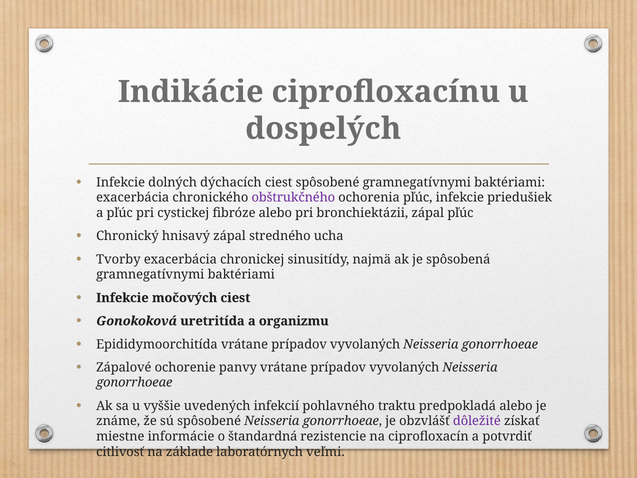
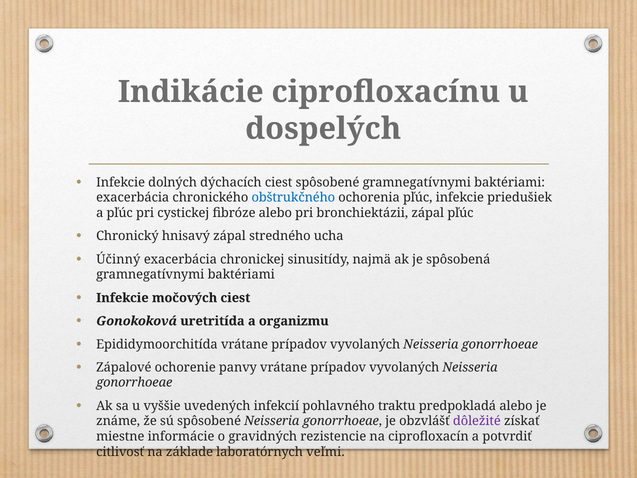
obštrukčného colour: purple -> blue
Tvorby: Tvorby -> Účinný
štandardná: štandardná -> gravidných
